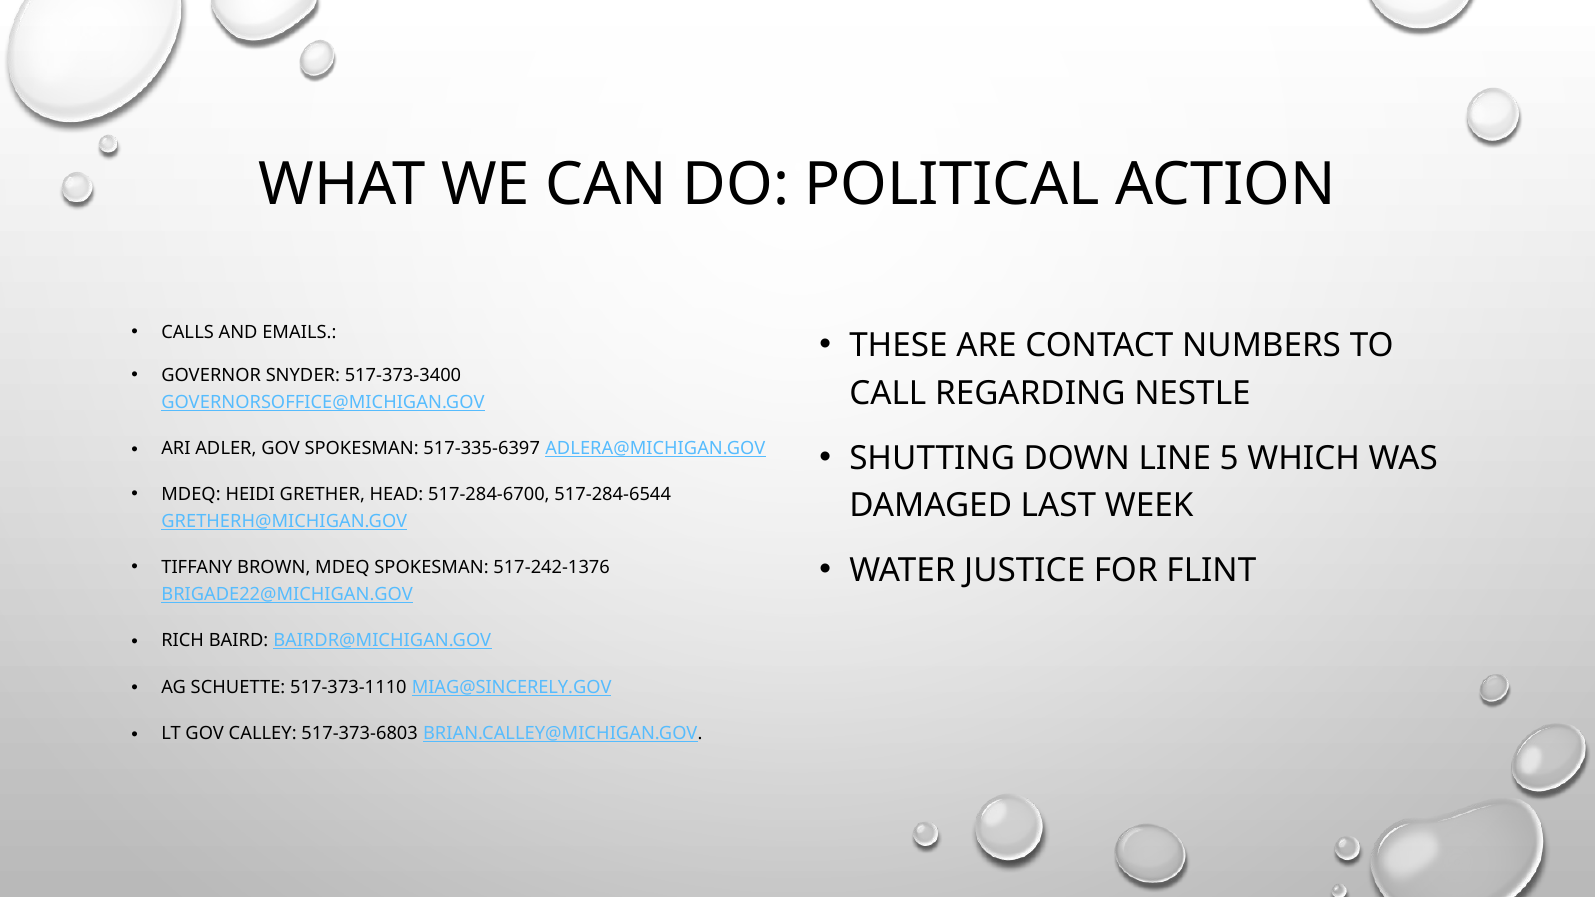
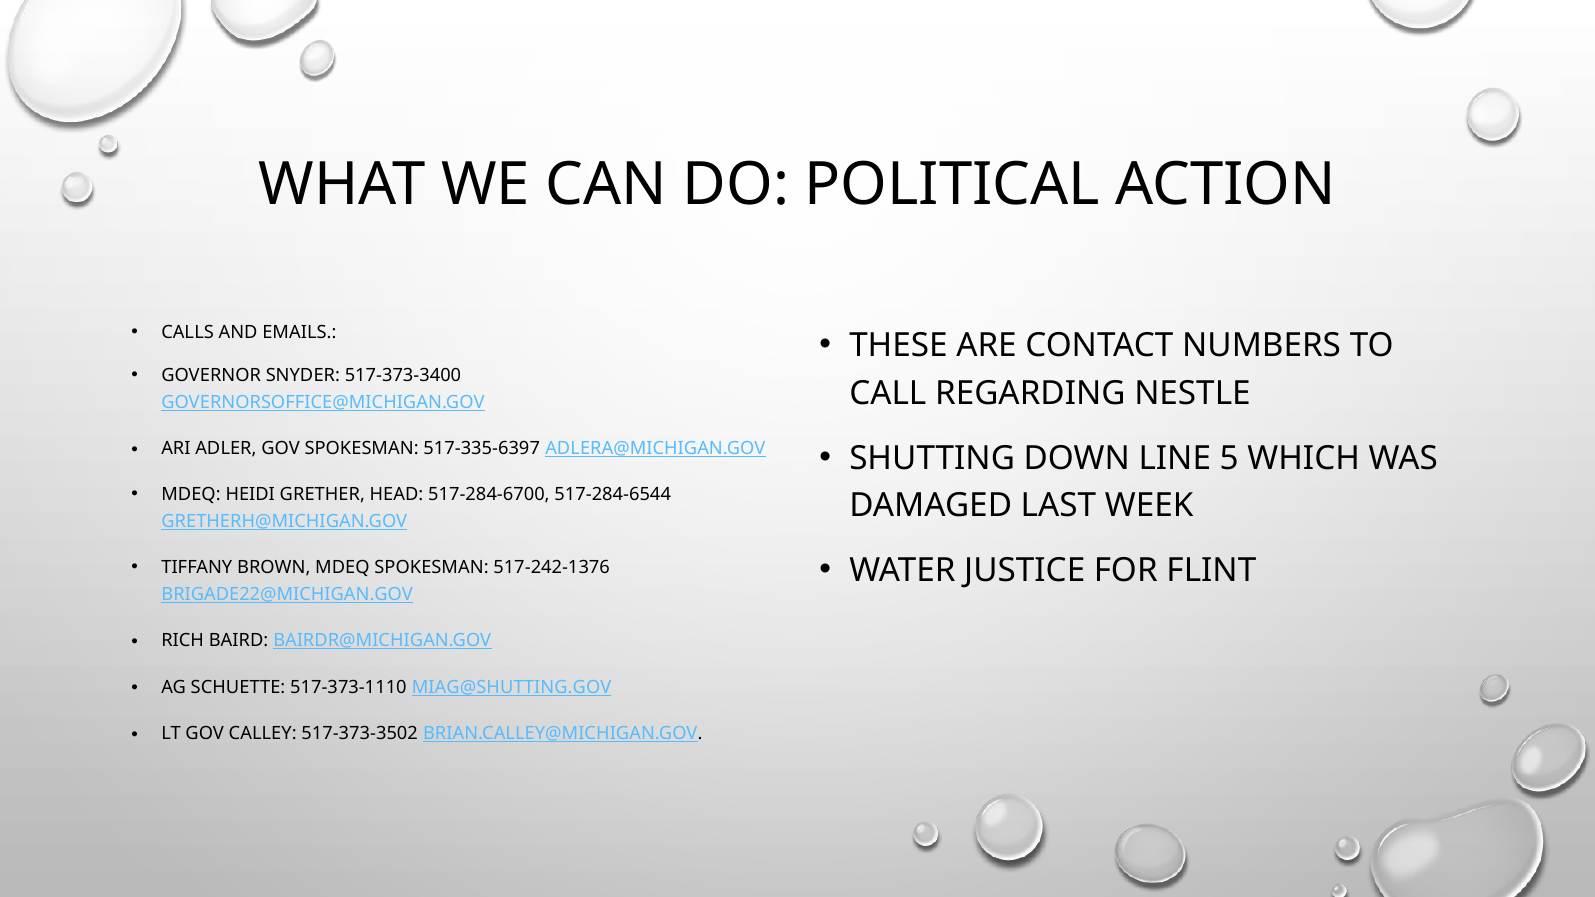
MIAG@SINCERELY.GOV: MIAG@SINCERELY.GOV -> MIAG@SHUTTING.GOV
517-373-6803: 517-373-6803 -> 517-373-3502
